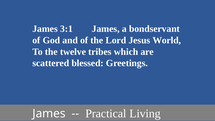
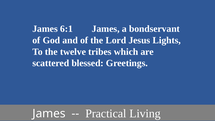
3:1: 3:1 -> 6:1
World: World -> Lights
